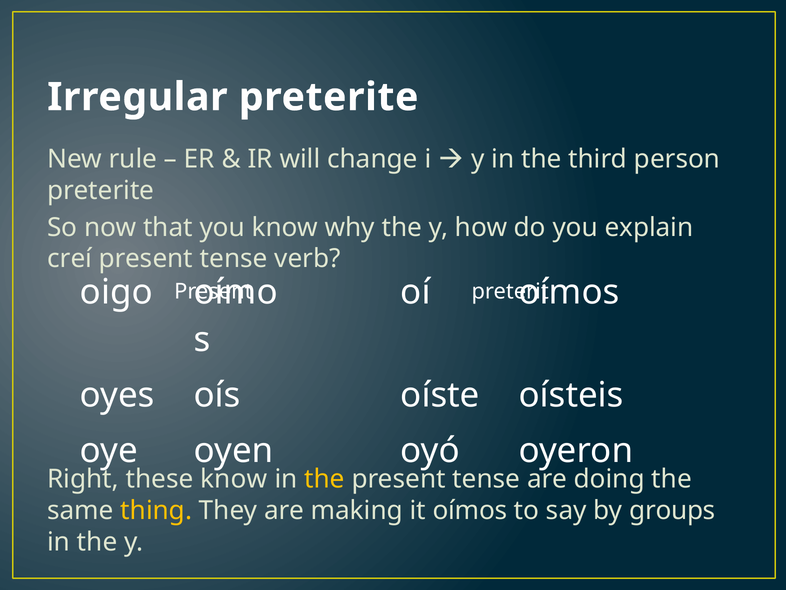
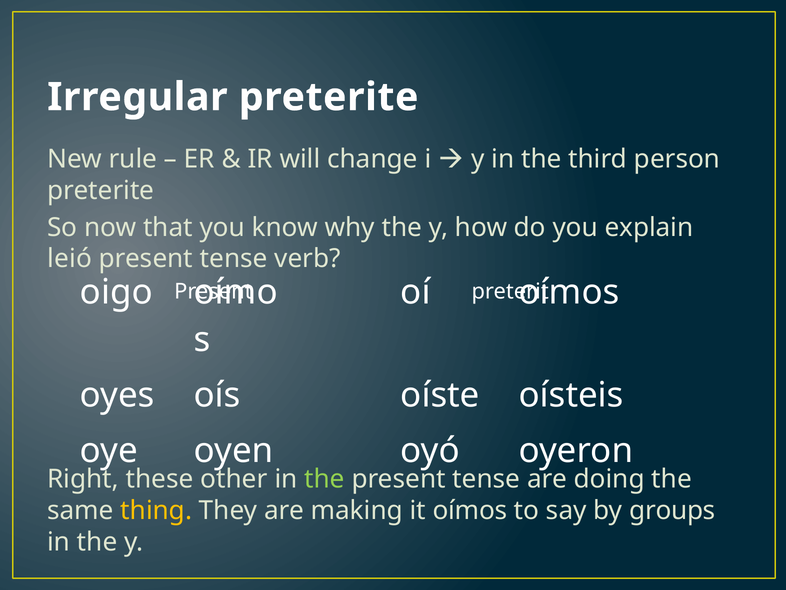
creí: creí -> leió
these know: know -> other
the at (325, 479) colour: yellow -> light green
